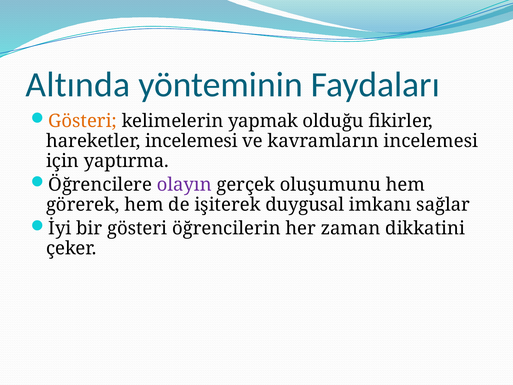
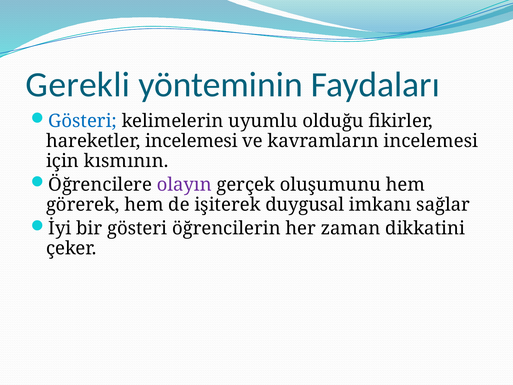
Altında: Altında -> Gerekli
Gösteri at (83, 121) colour: orange -> blue
yapmak: yapmak -> uyumlu
yaptırma: yaptırma -> kısmının
